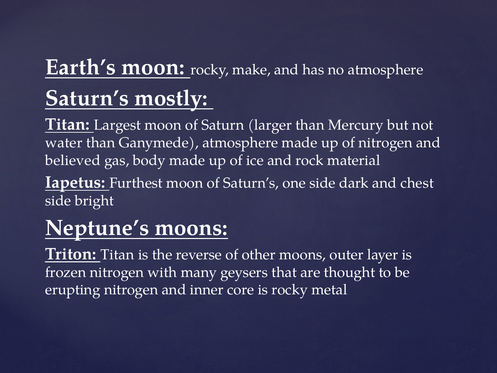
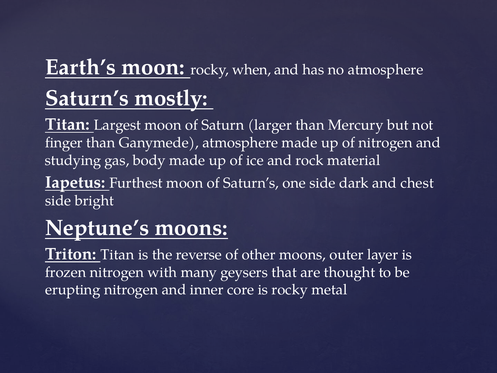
make: make -> when
water: water -> finger
believed: believed -> studying
